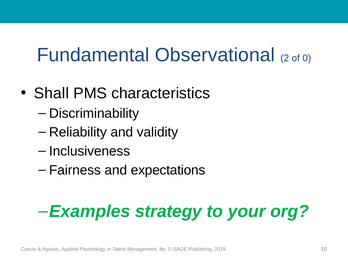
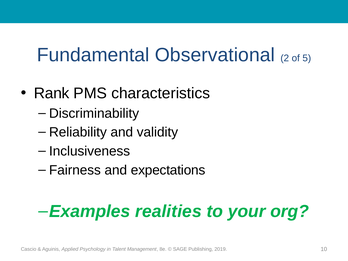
0: 0 -> 5
Shall: Shall -> Rank
strategy: strategy -> realities
